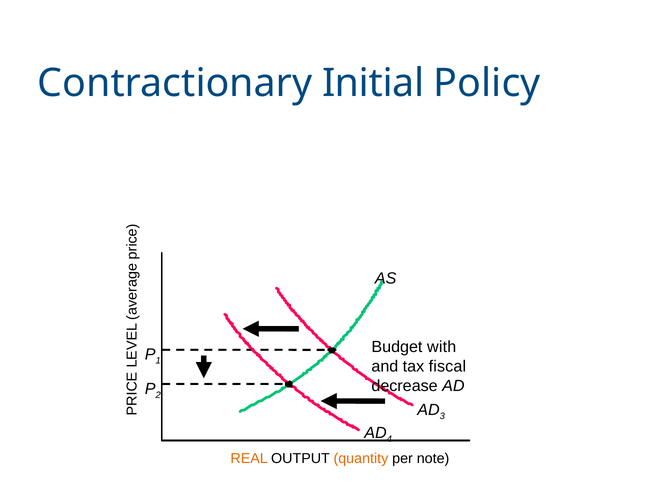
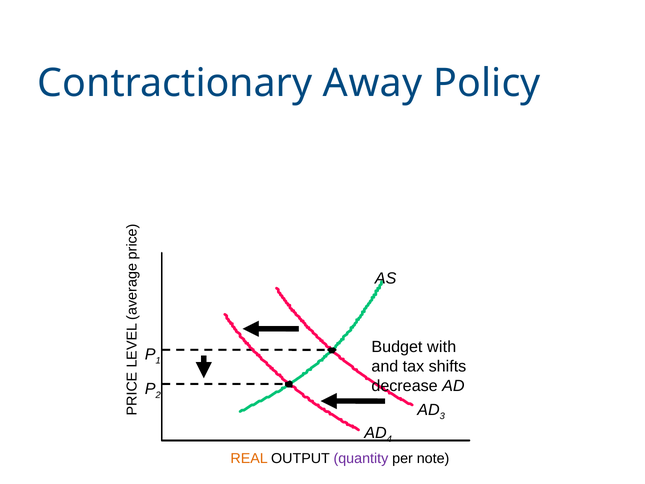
Initial: Initial -> Away
fiscal: fiscal -> shifts
quantity colour: orange -> purple
